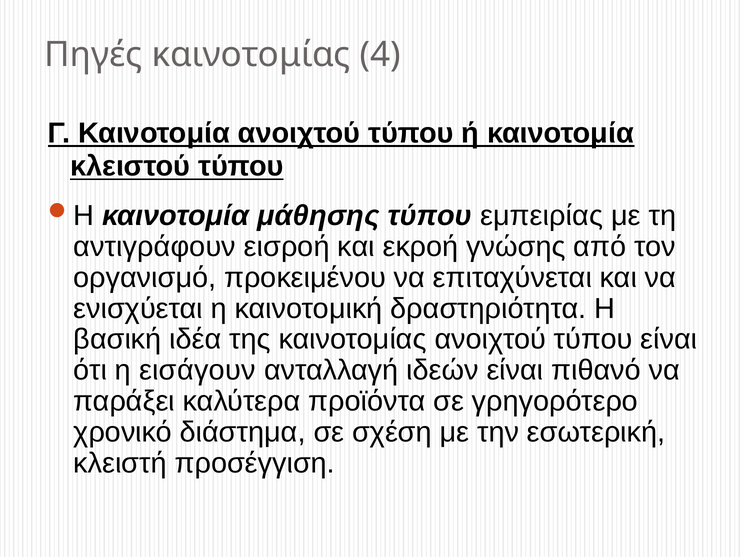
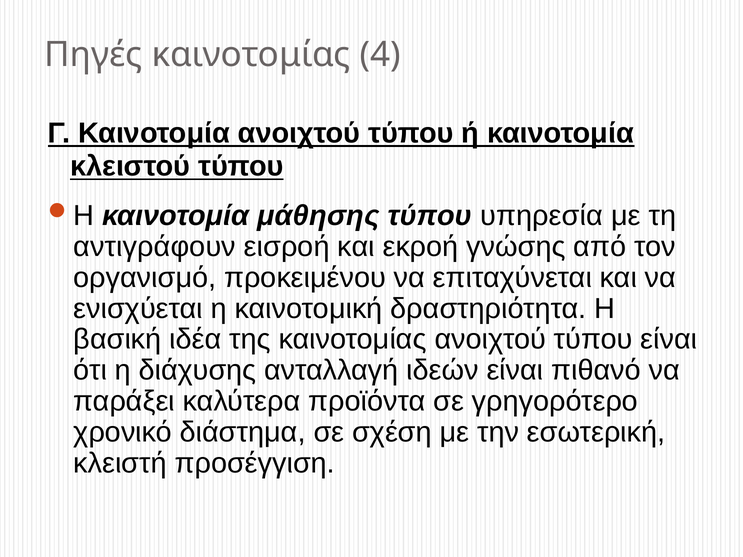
εμπειρίας: εμπειρίας -> υπηρεσία
εισάγουν: εισάγουν -> διάχυσης
